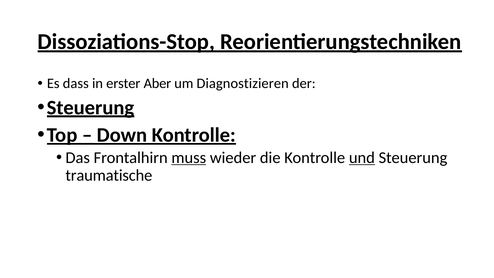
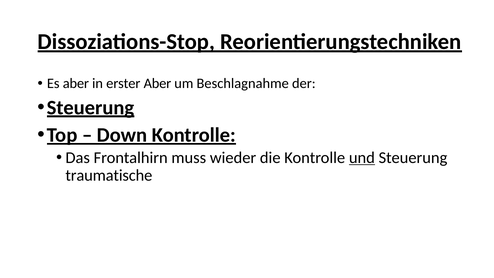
Es dass: dass -> aber
Diagnostizieren: Diagnostizieren -> Beschlagnahme
muss underline: present -> none
